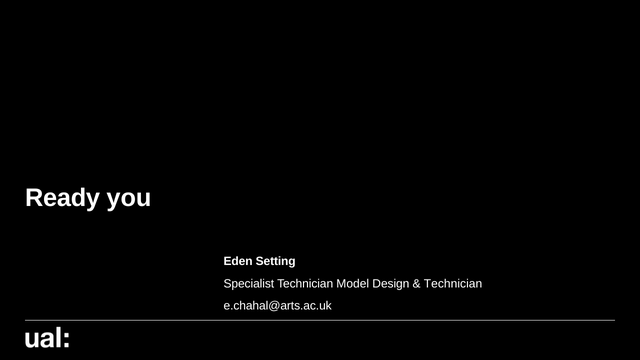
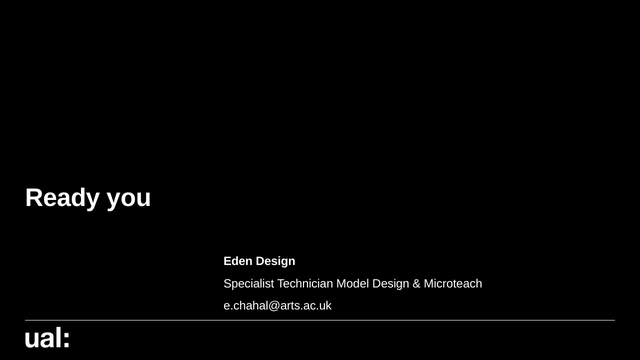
Eden Setting: Setting -> Design
Technician at (453, 284): Technician -> Microteach
